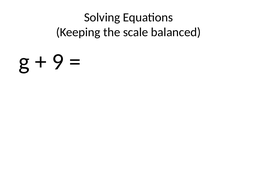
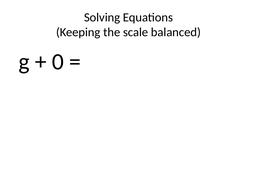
9: 9 -> 0
